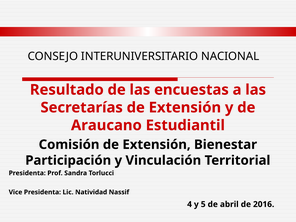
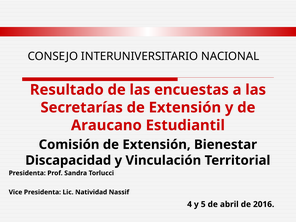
Participación: Participación -> Discapacidad
